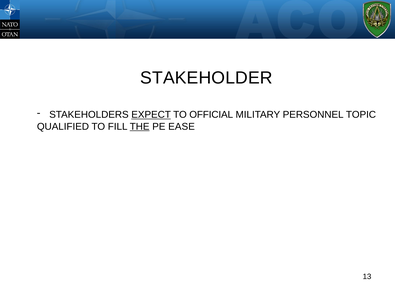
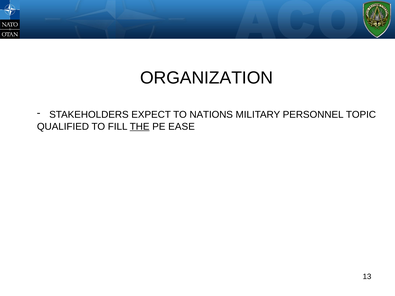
STAKEHOLDER: STAKEHOLDER -> ORGANIZATION
EXPECT underline: present -> none
OFFICIAL: OFFICIAL -> NATIONS
